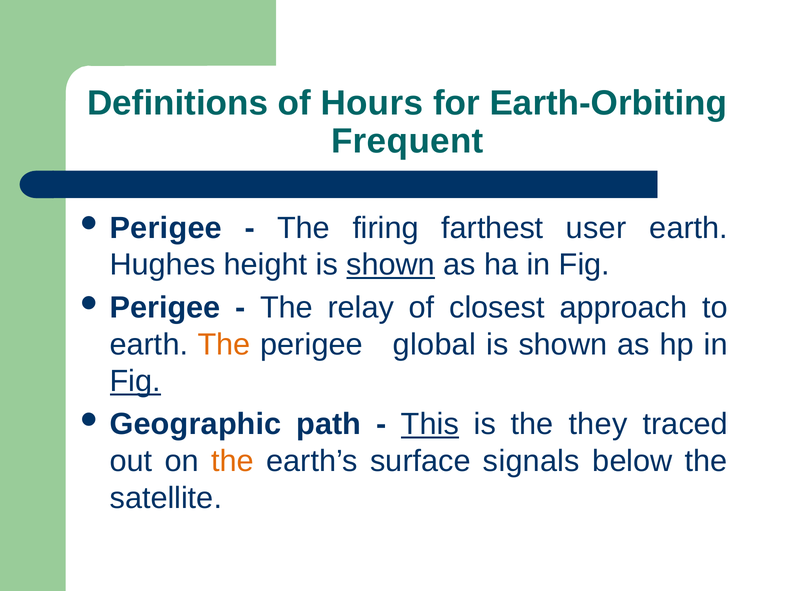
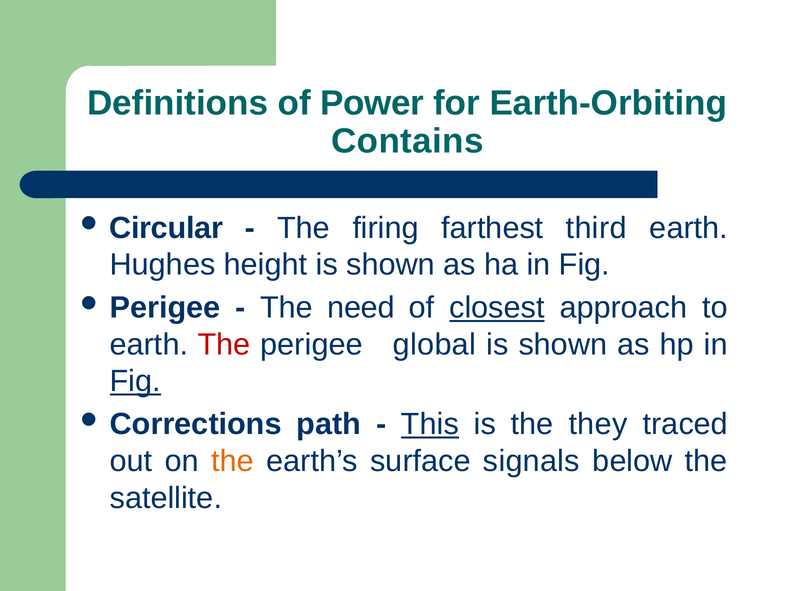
Hours: Hours -> Power
Frequent: Frequent -> Contains
Perigee at (166, 228): Perigee -> Circular
user: user -> third
shown at (391, 265) underline: present -> none
relay: relay -> need
closest underline: none -> present
The at (224, 345) colour: orange -> red
Geographic: Geographic -> Corrections
